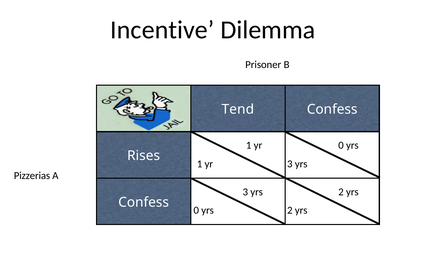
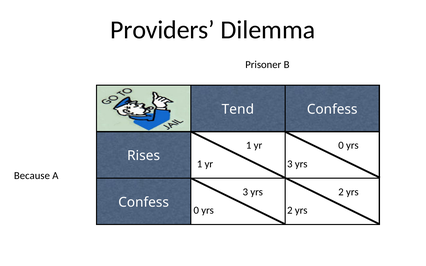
Incentive: Incentive -> Providers
Pizzerias: Pizzerias -> Because
